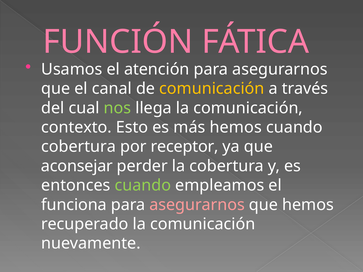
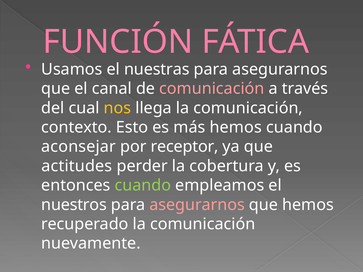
atención: atención -> nuestras
comunicación at (212, 89) colour: yellow -> pink
nos colour: light green -> yellow
cobertura at (79, 147): cobertura -> aconsejar
aconsejar: aconsejar -> actitudes
funciona: funciona -> nuestros
